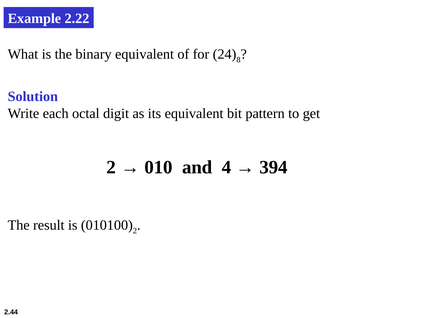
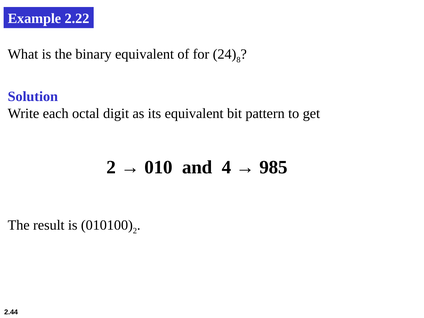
394: 394 -> 985
